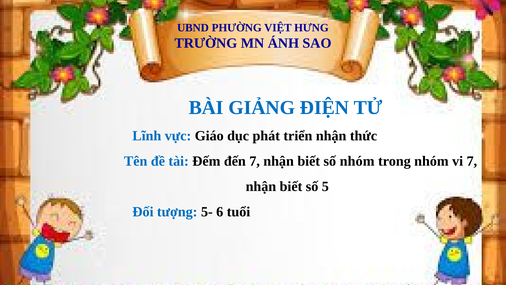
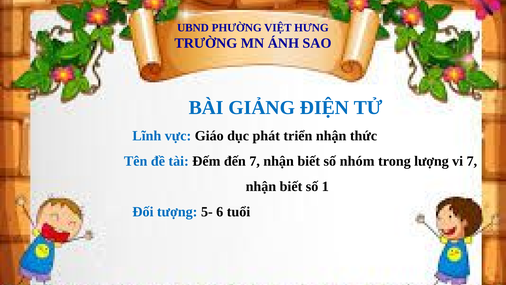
trong nhóm: nhóm -> lượng
5: 5 -> 1
